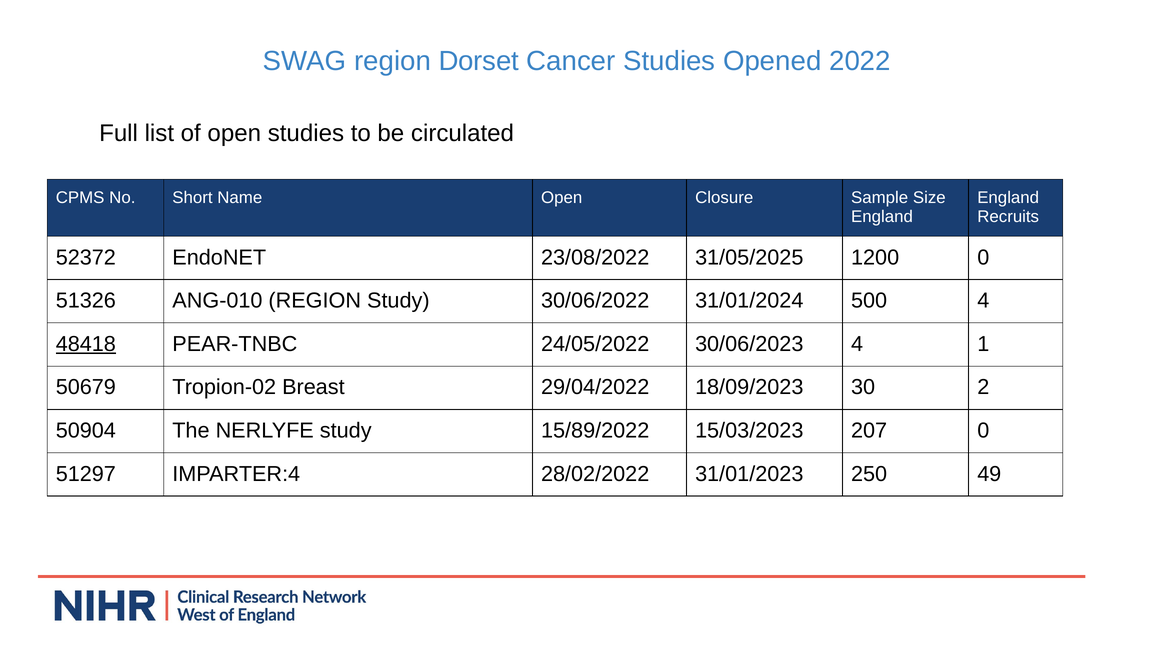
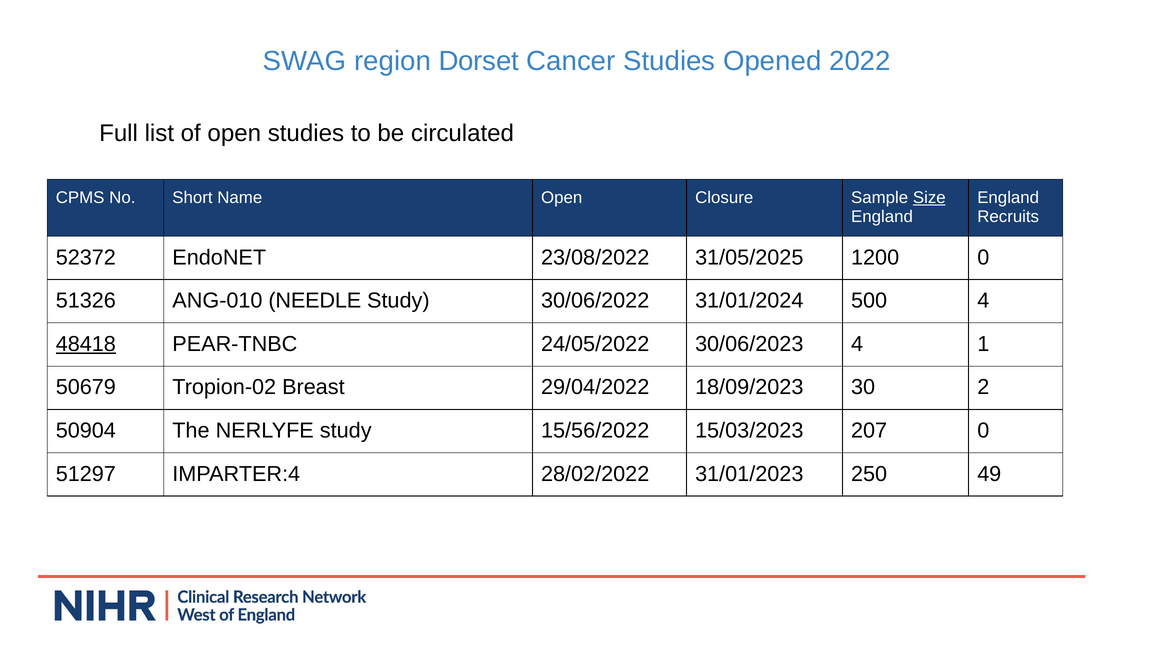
Size underline: none -> present
ANG-010 REGION: REGION -> NEEDLE
15/89/2022: 15/89/2022 -> 15/56/2022
